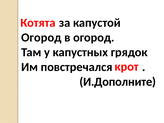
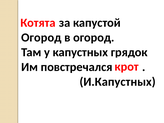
И.Дополните: И.Дополните -> И.Капустных
